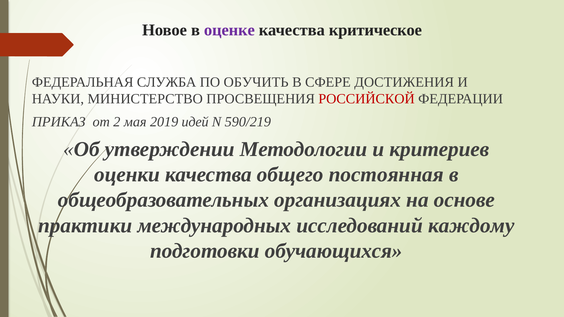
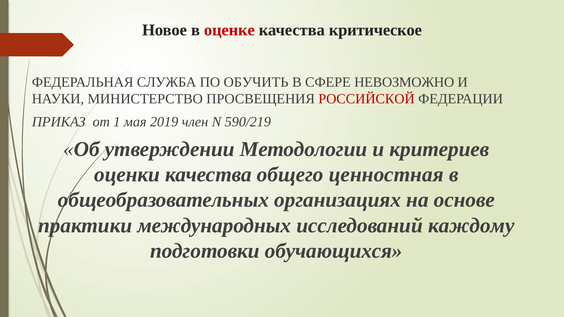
оценке colour: purple -> red
ДОСТИЖЕНИЯ: ДОСТИЖЕНИЯ -> НЕВОЗМОЖНО
2: 2 -> 1
идей: идей -> член
постоянная: постоянная -> ценностная
